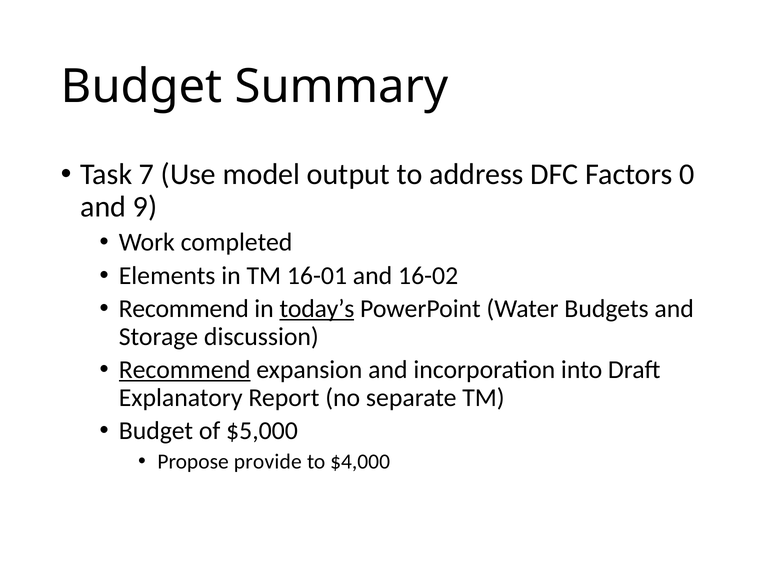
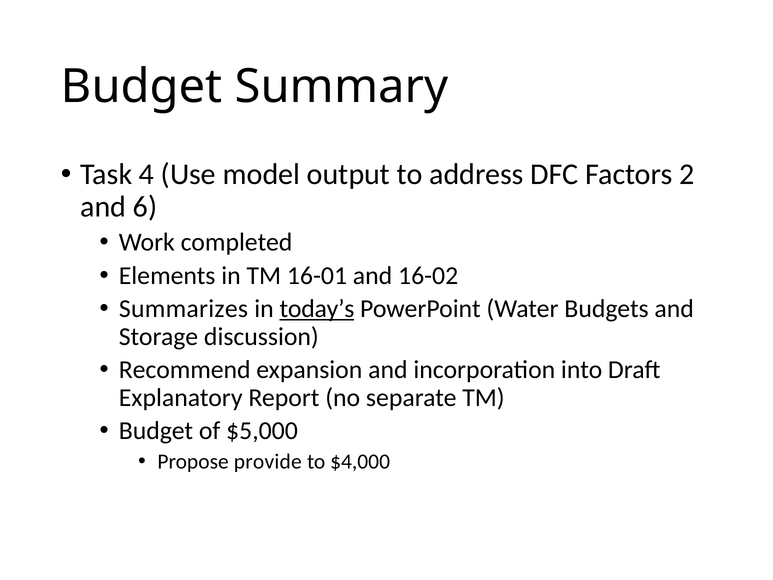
7: 7 -> 4
0: 0 -> 2
9: 9 -> 6
Recommend at (184, 309): Recommend -> Summarizes
Recommend at (185, 370) underline: present -> none
